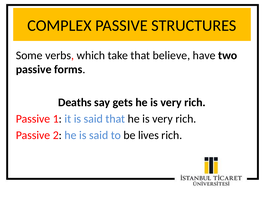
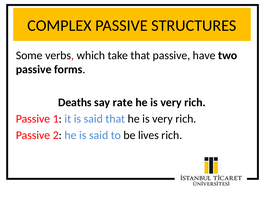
that believe: believe -> passive
gets: gets -> rate
